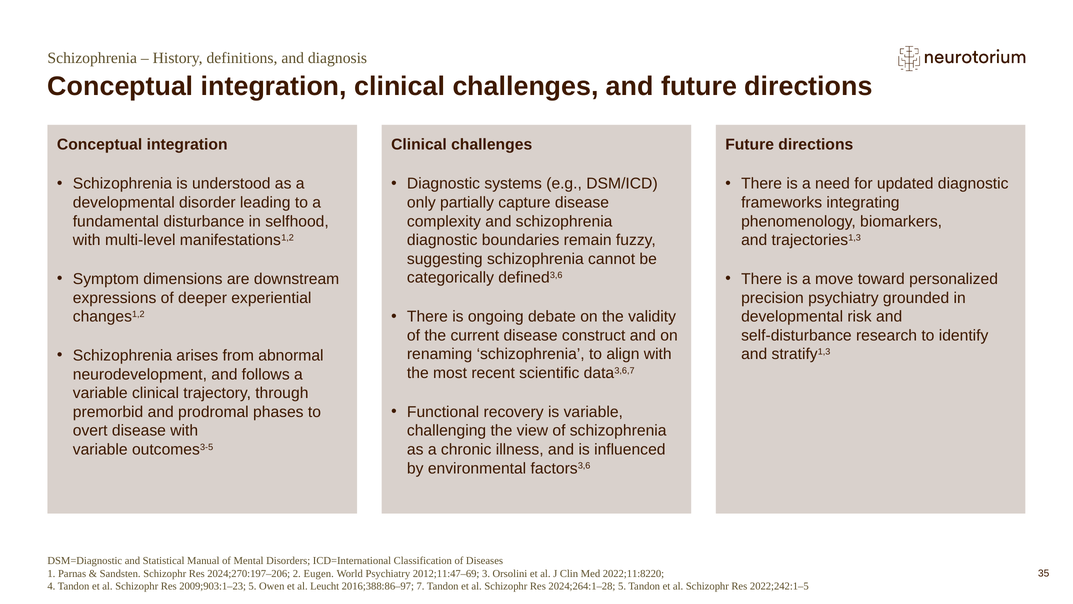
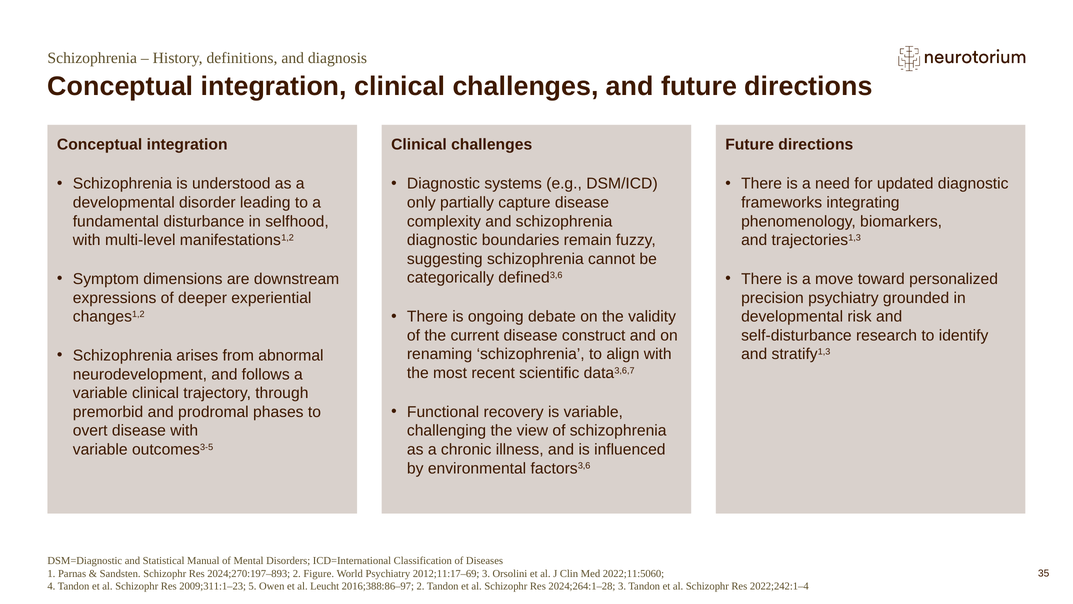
2024;270:197–206: 2024;270:197–206 -> 2024;270:197–893
Eugen: Eugen -> Figure
2012;11:47–69: 2012;11:47–69 -> 2012;11:17–69
2022;11:8220: 2022;11:8220 -> 2022;11:5060
2009;903:1–23: 2009;903:1–23 -> 2009;311:1–23
2016;388:86–97 7: 7 -> 2
2024;264:1–28 5: 5 -> 3
2022;242:1–5: 2022;242:1–5 -> 2022;242:1–4
